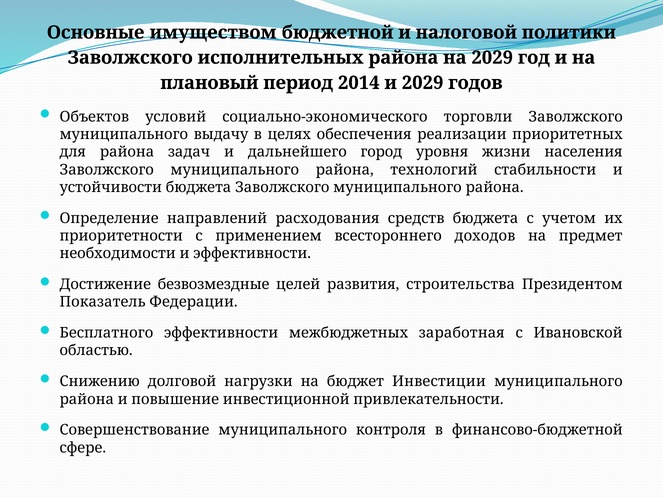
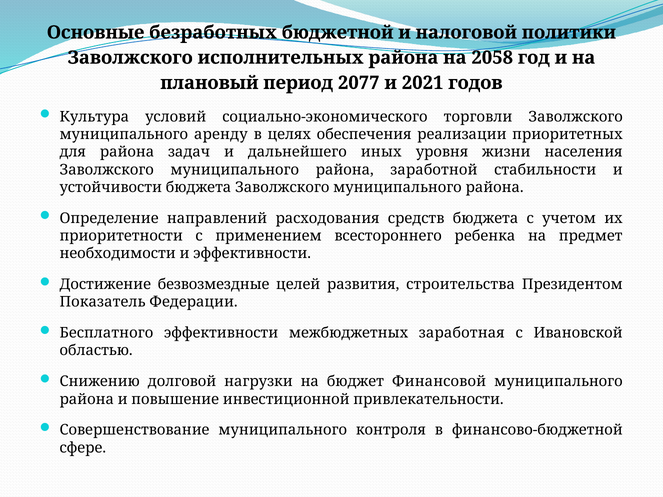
имуществом: имуществом -> безработных
на 2029: 2029 -> 2058
2014: 2014 -> 2077
и 2029: 2029 -> 2021
Объектов: Объектов -> Культура
выдачу: выдачу -> аренду
город: город -> иных
технологий: технологий -> заработной
доходов: доходов -> ребенка
Инвестиции: Инвестиции -> Финансовой
